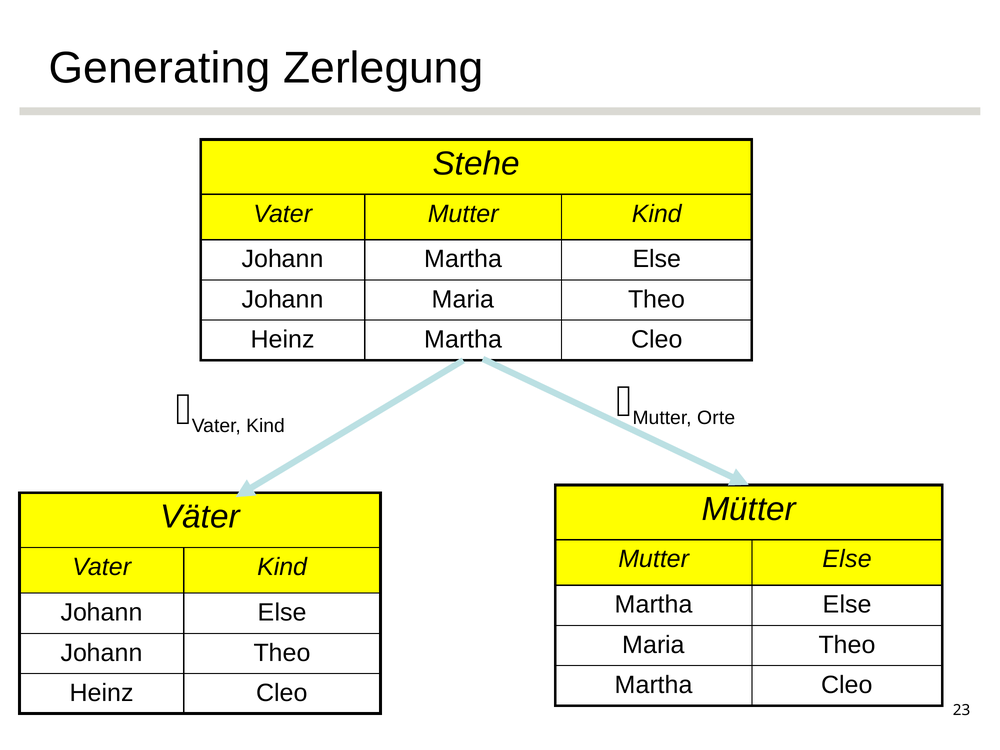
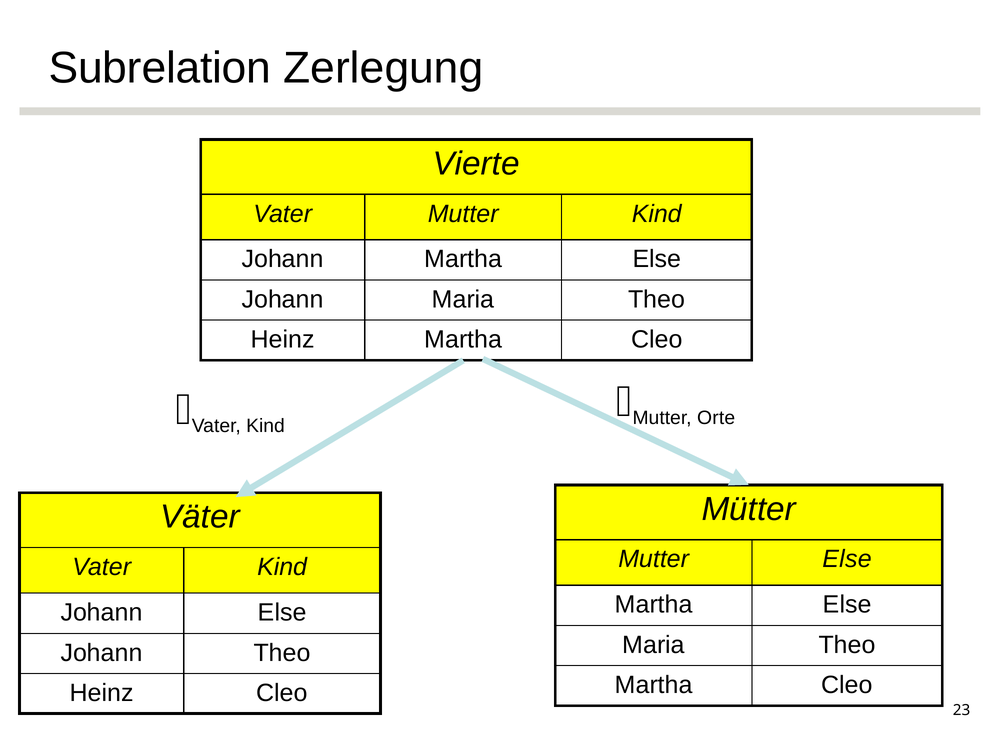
Generating: Generating -> Subrelation
Stehe: Stehe -> Vierte
